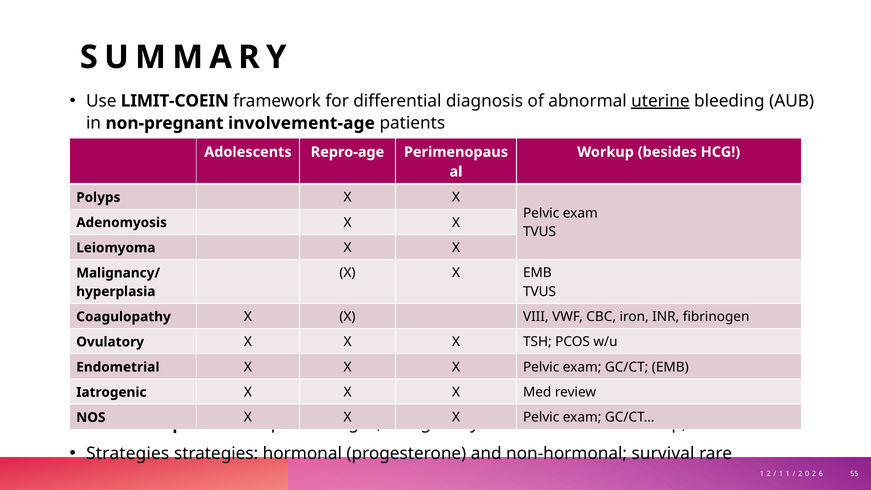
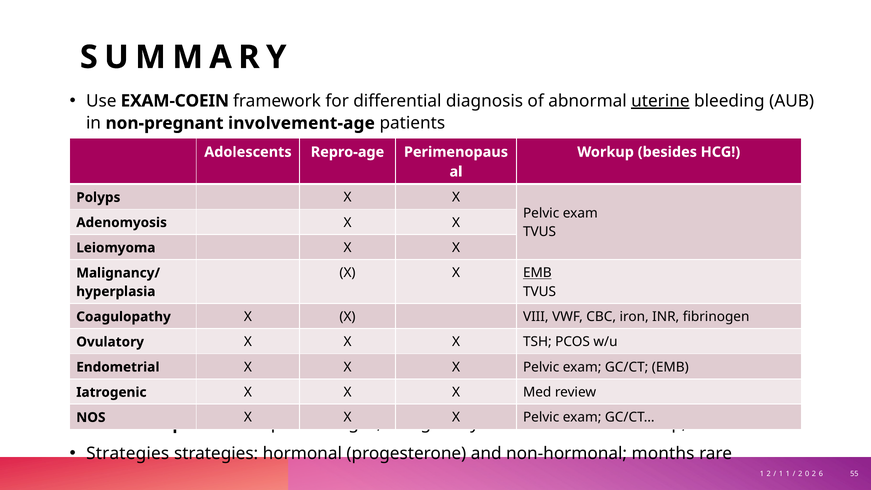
LIMIT-COEIN: LIMIT-COEIN -> EXAM-COEIN
EMB at (537, 273) underline: none -> present
survival: survival -> months
